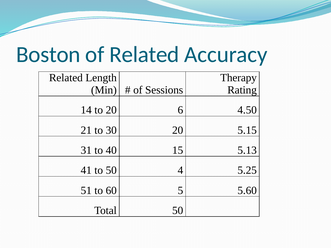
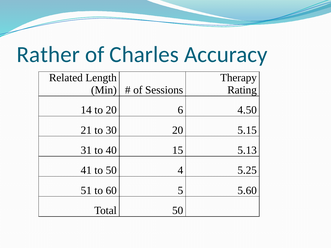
Boston: Boston -> Rather
of Related: Related -> Charles
